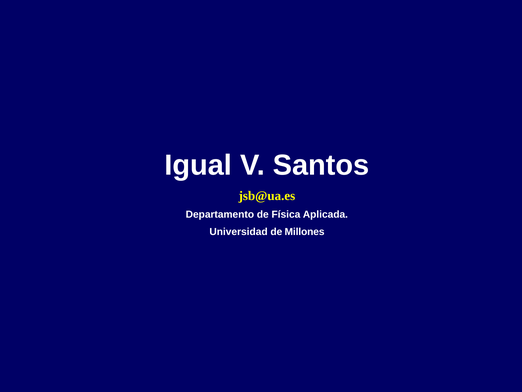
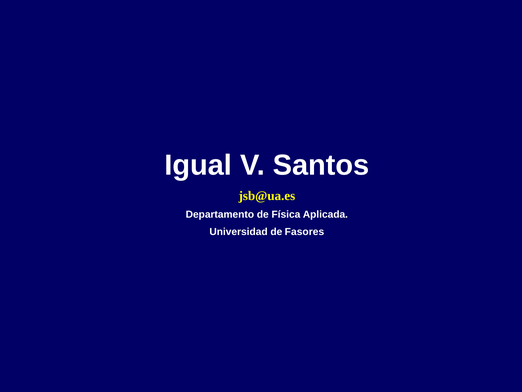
Millones: Millones -> Fasores
